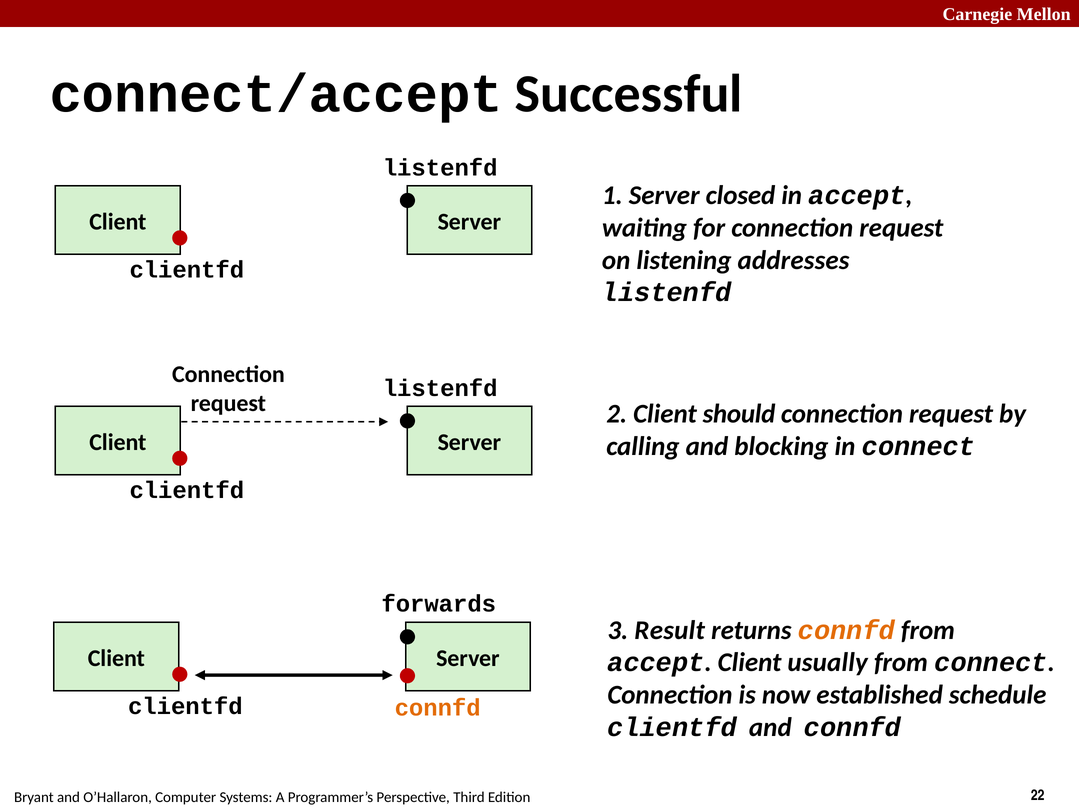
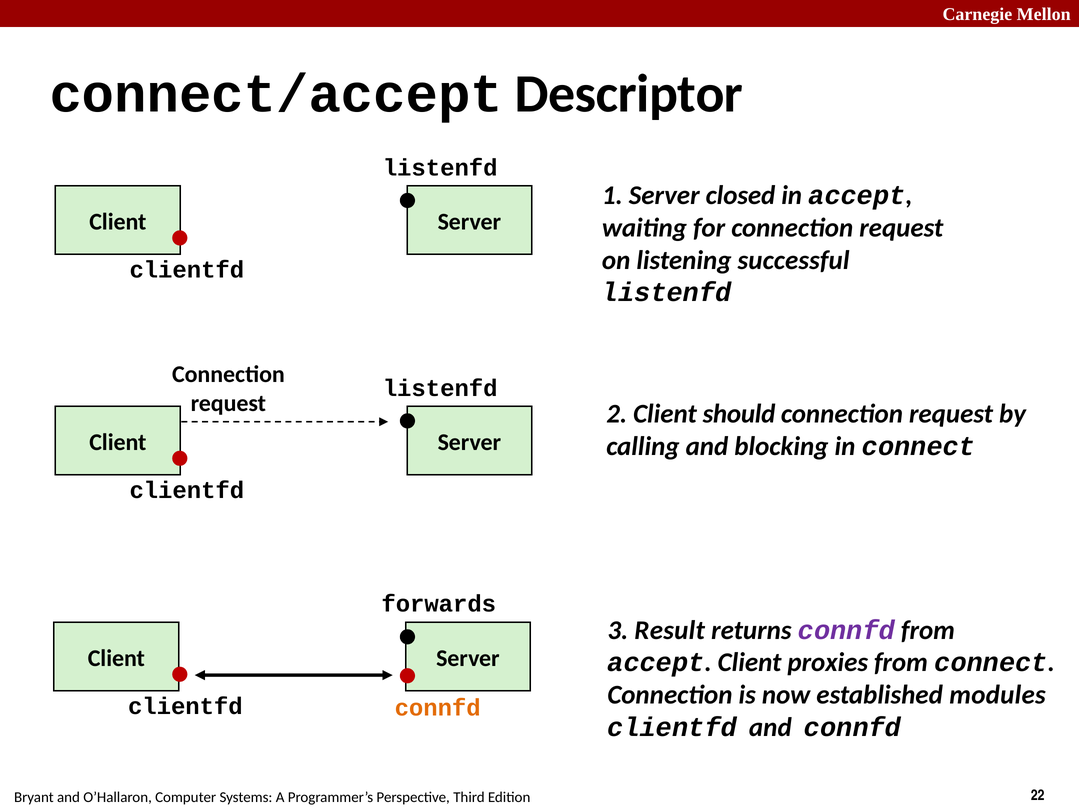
Successful: Successful -> Descriptor
addresses: addresses -> successful
connfd at (846, 630) colour: orange -> purple
usually: usually -> proxies
schedule: schedule -> modules
